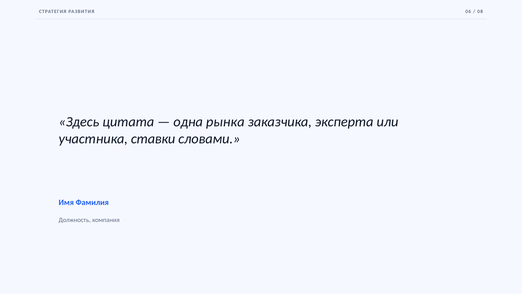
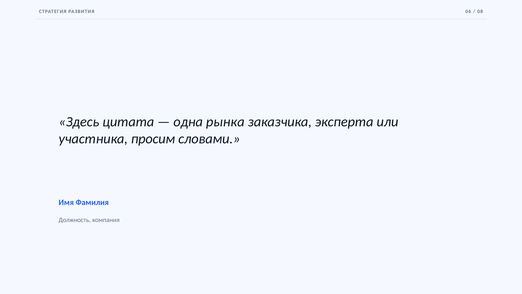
ставки: ставки -> просим
